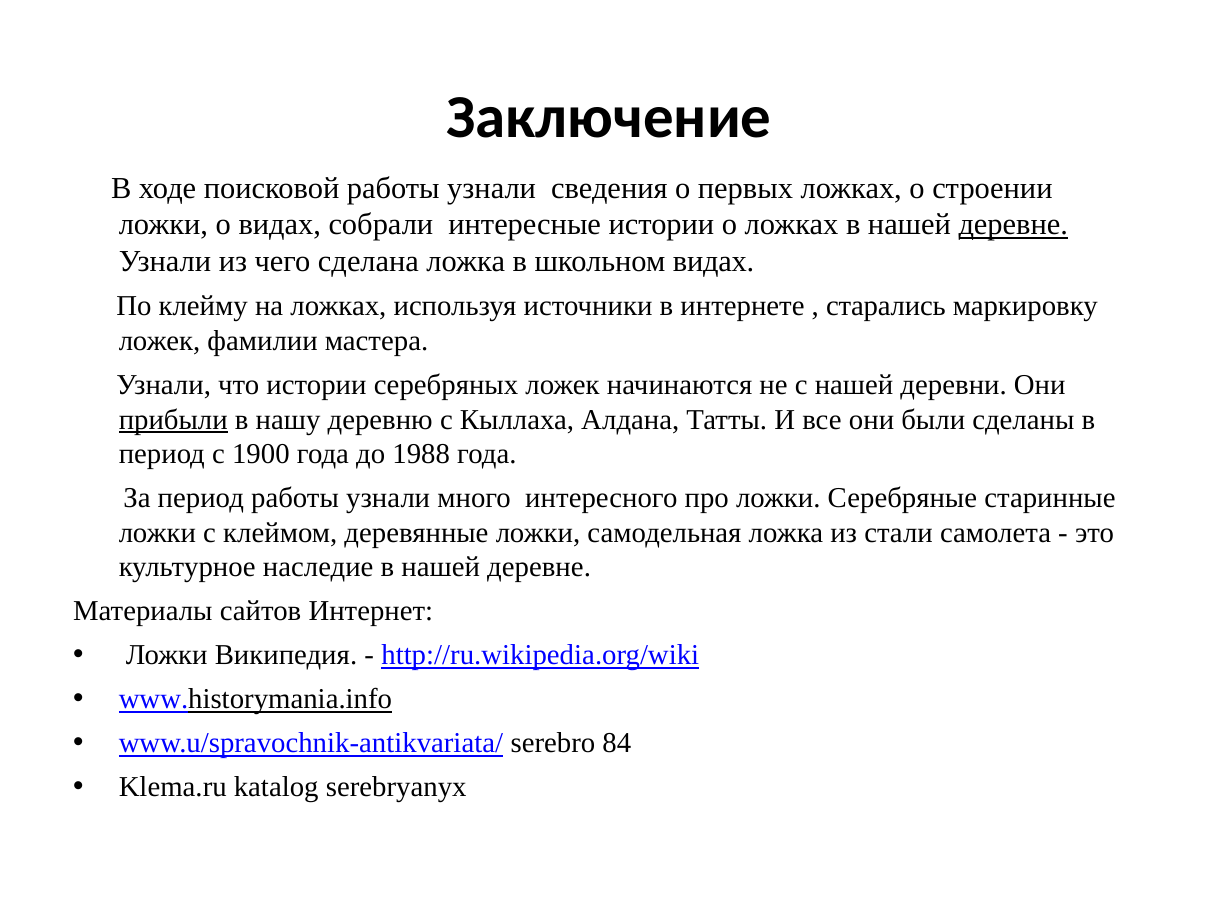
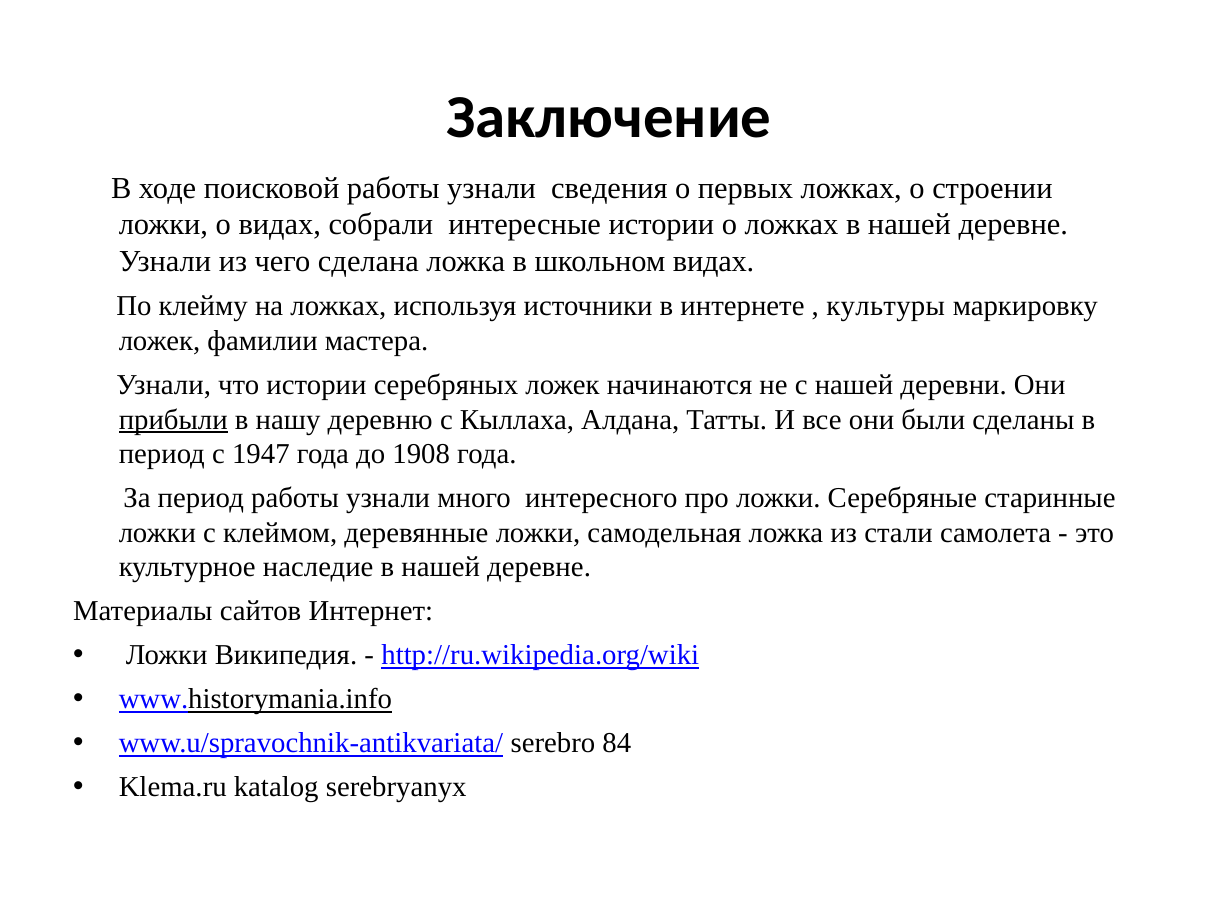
деревне at (1013, 225) underline: present -> none
старались: старались -> культуры
1900: 1900 -> 1947
1988: 1988 -> 1908
